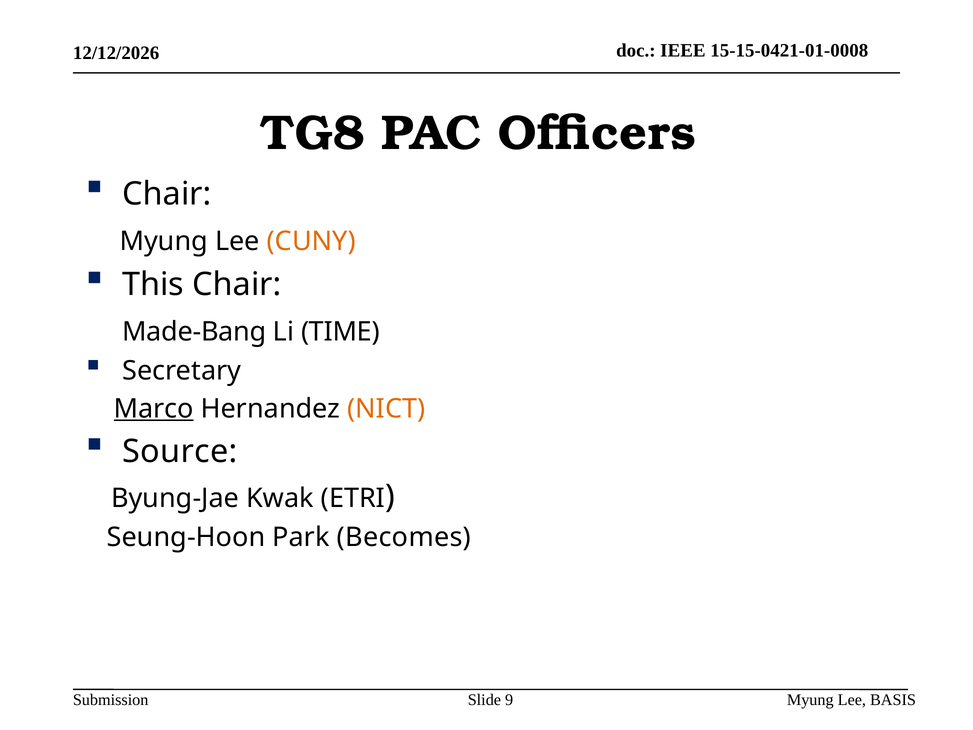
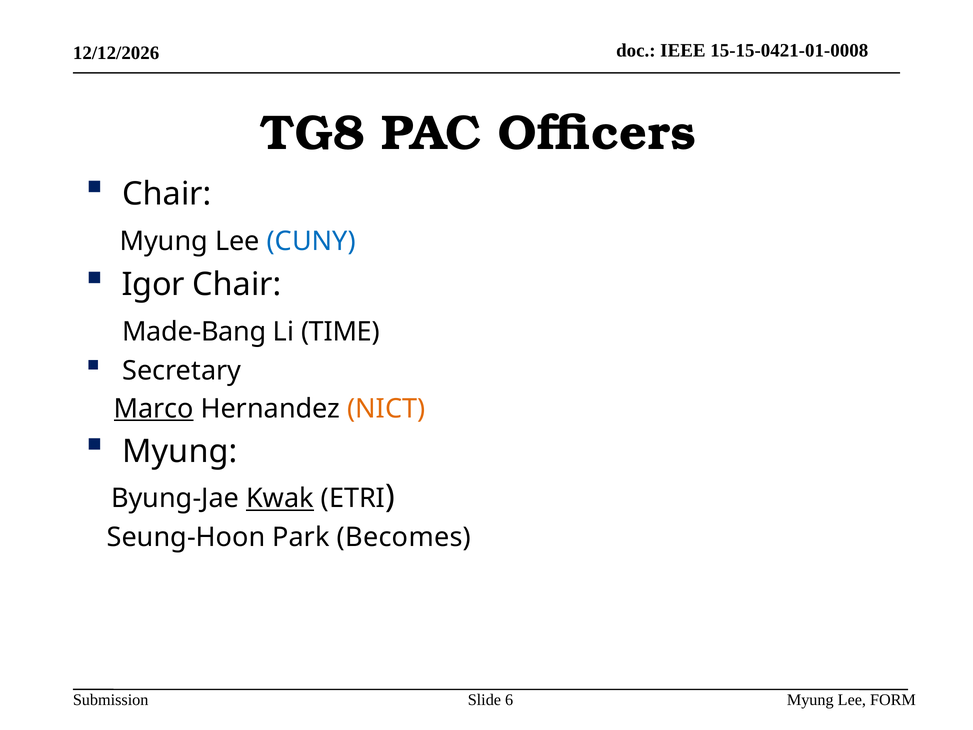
CUNY colour: orange -> blue
This: This -> Igor
Source at (180, 451): Source -> Myung
Kwak underline: none -> present
9: 9 -> 6
BASIS: BASIS -> FORM
